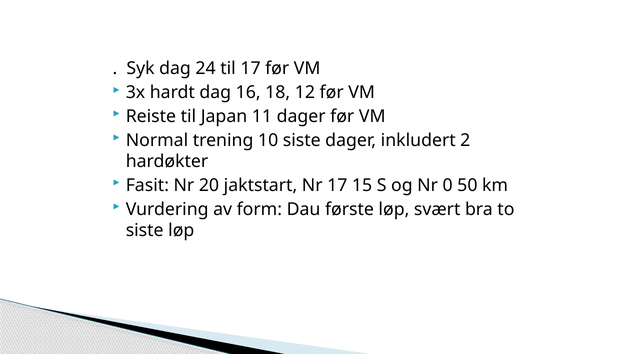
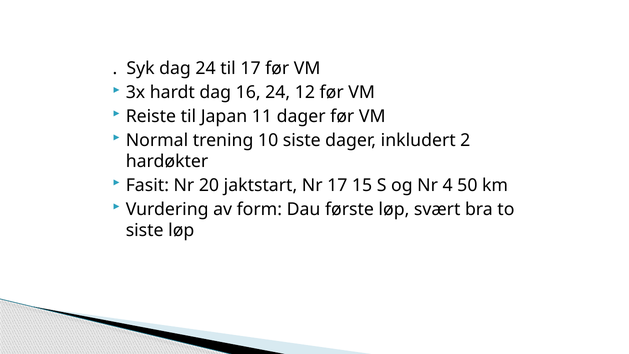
16 18: 18 -> 24
0: 0 -> 4
